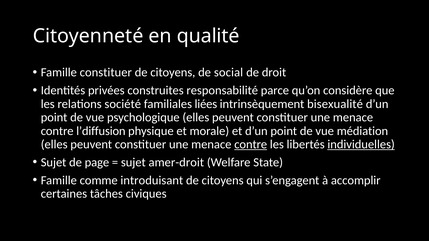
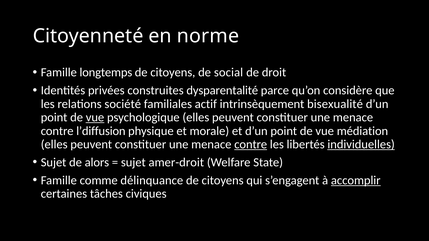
qualité: qualité -> norme
Famille constituer: constituer -> longtemps
responsabilité: responsabilité -> dysparentalité
liées: liées -> actif
vue at (95, 118) underline: none -> present
page: page -> alors
introduisant: introduisant -> délinquance
accomplir underline: none -> present
